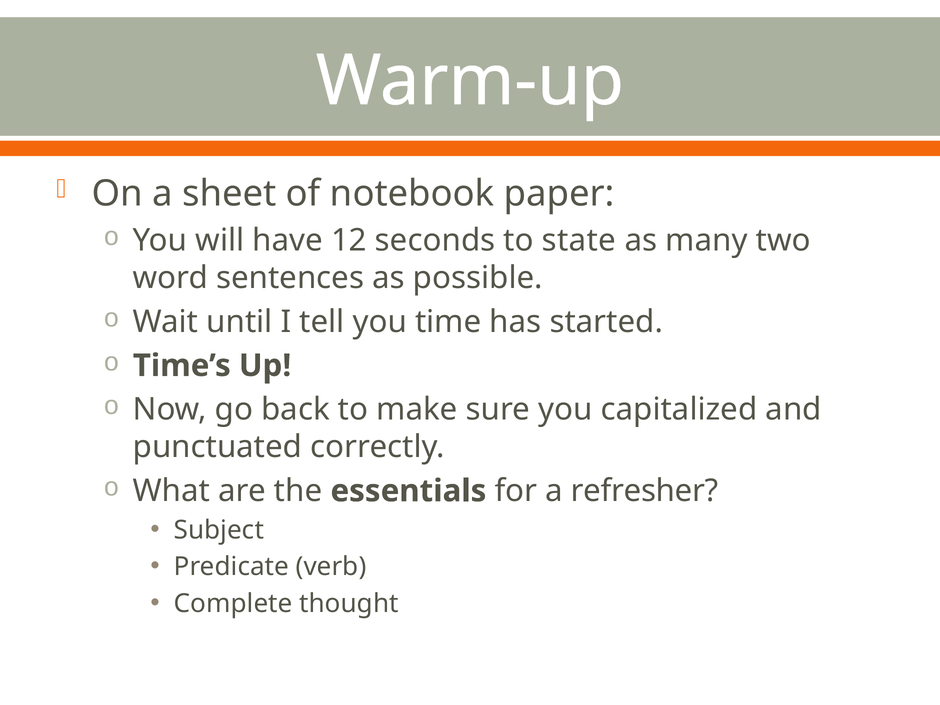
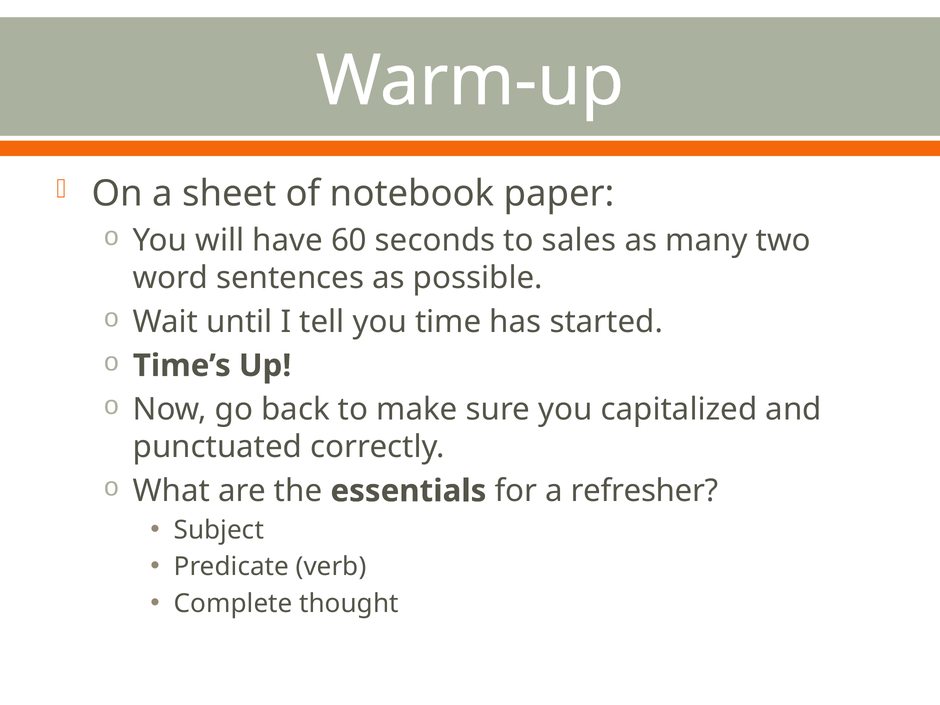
12: 12 -> 60
state: state -> sales
